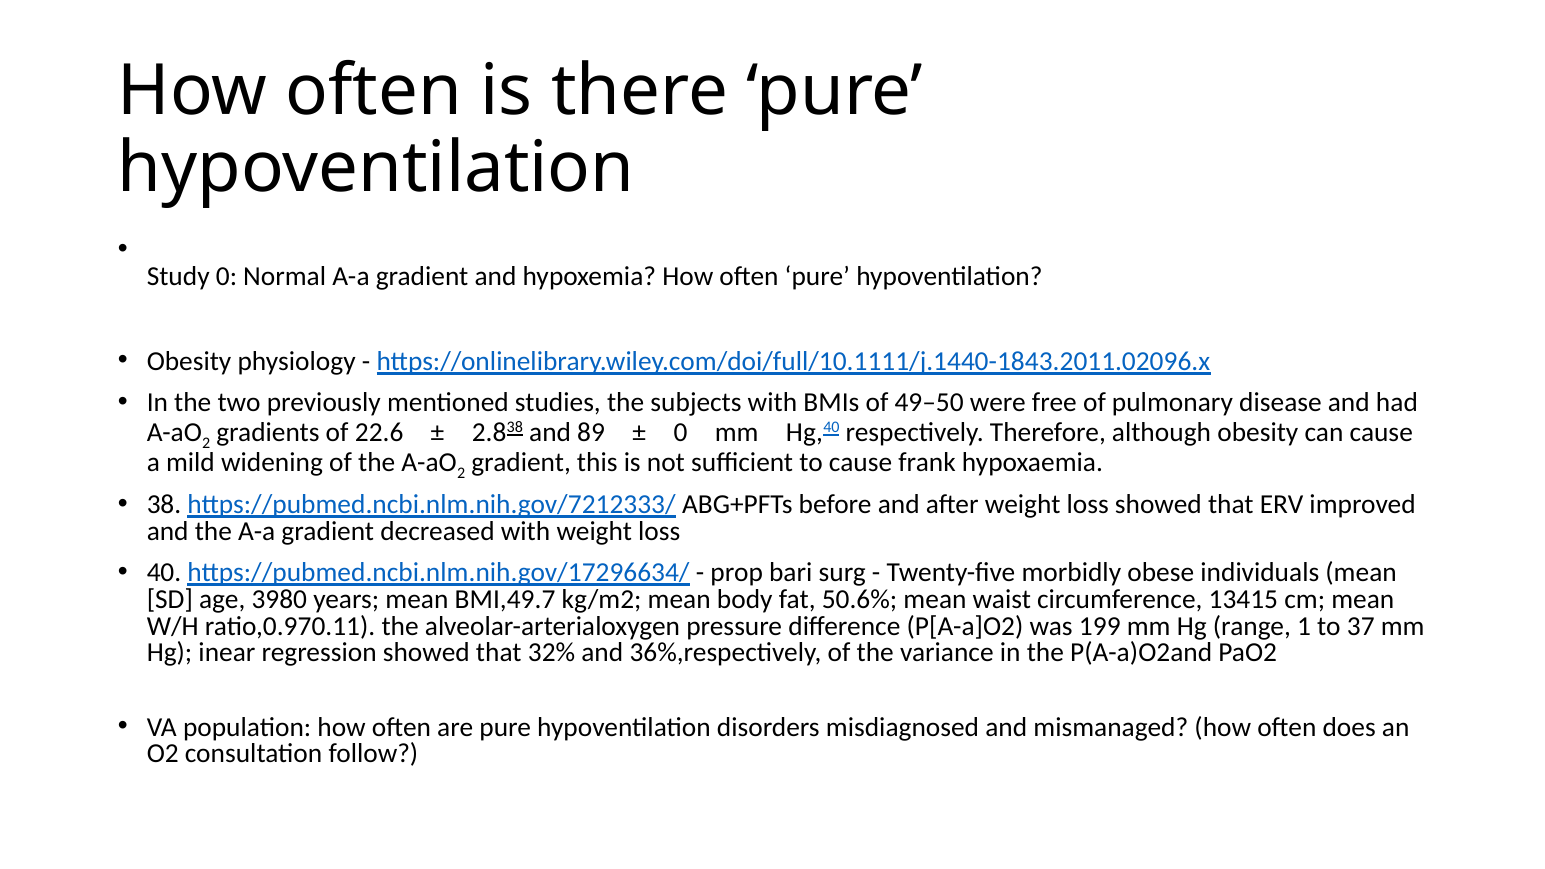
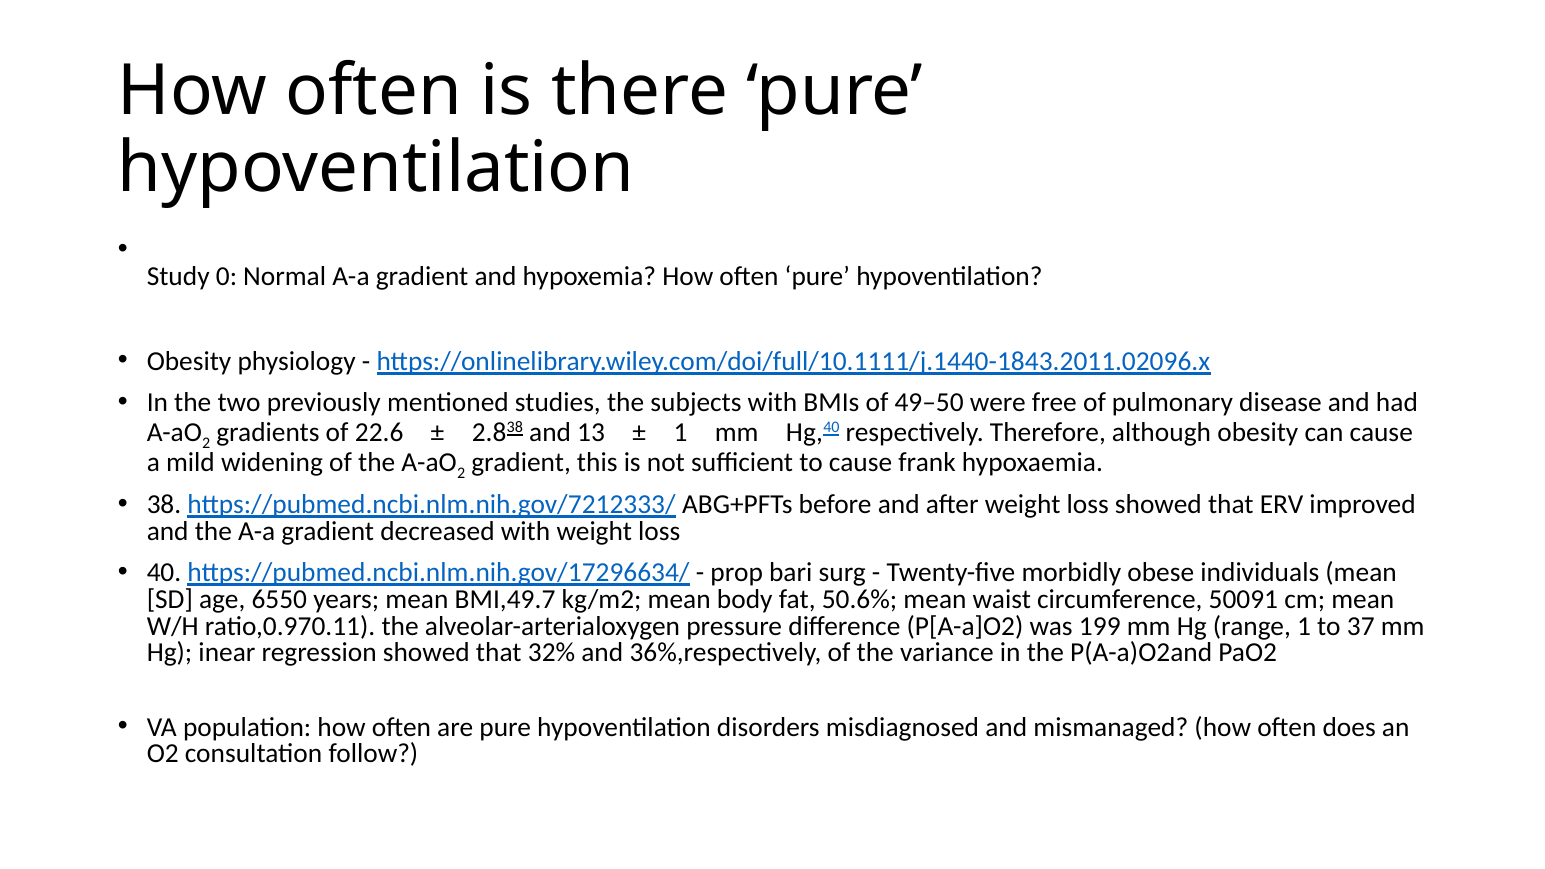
89: 89 -> 13
0 at (680, 432): 0 -> 1
3980: 3980 -> 6550
13415: 13415 -> 50091
